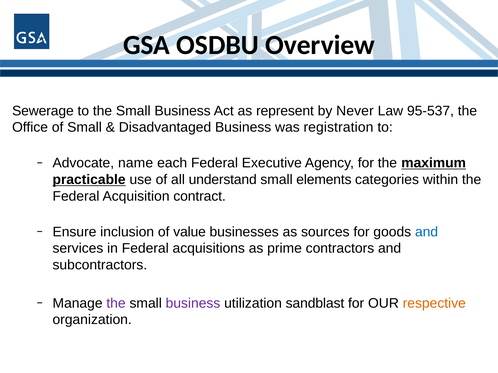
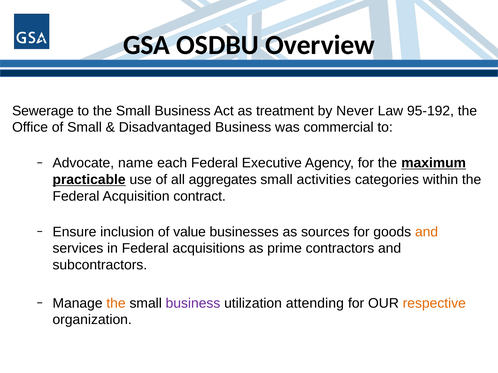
represent: represent -> treatment
95-537: 95-537 -> 95-192
registration: registration -> commercial
understand: understand -> aggregates
elements: elements -> activities
and at (427, 232) colour: blue -> orange
the at (116, 304) colour: purple -> orange
sandblast: sandblast -> attending
